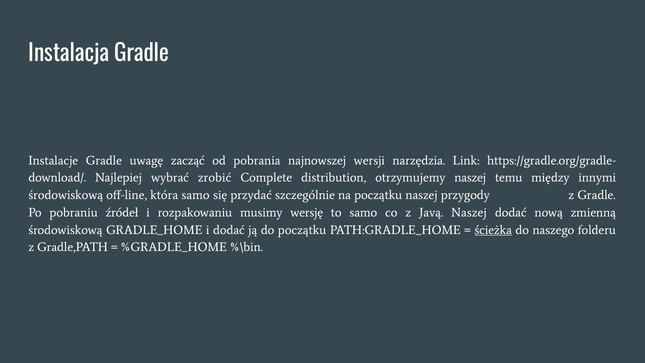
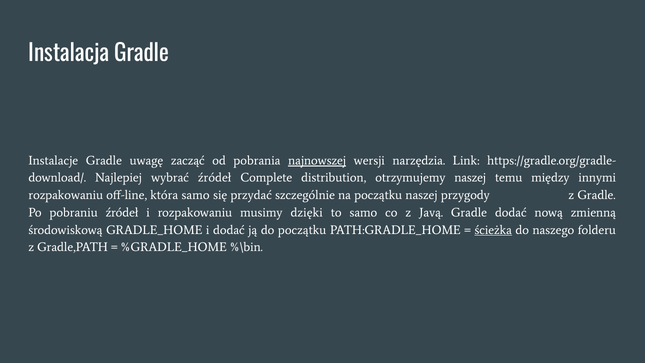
najnowszej underline: none -> present
wybrać zrobić: zrobić -> źródeł
środowiskową at (66, 195): środowiskową -> rozpakowaniu
wersję: wersję -> dzięki
Javą Naszej: Naszej -> Gradle
